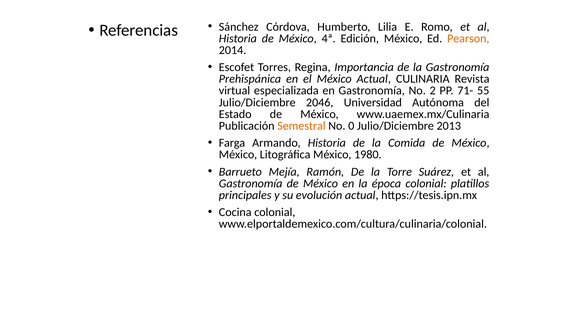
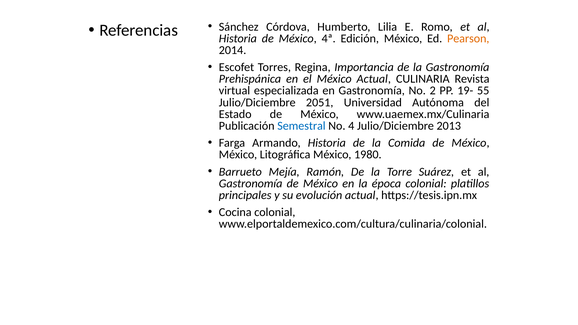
71-: 71- -> 19-
2046: 2046 -> 2051
Semestral colour: orange -> blue
0: 0 -> 4
